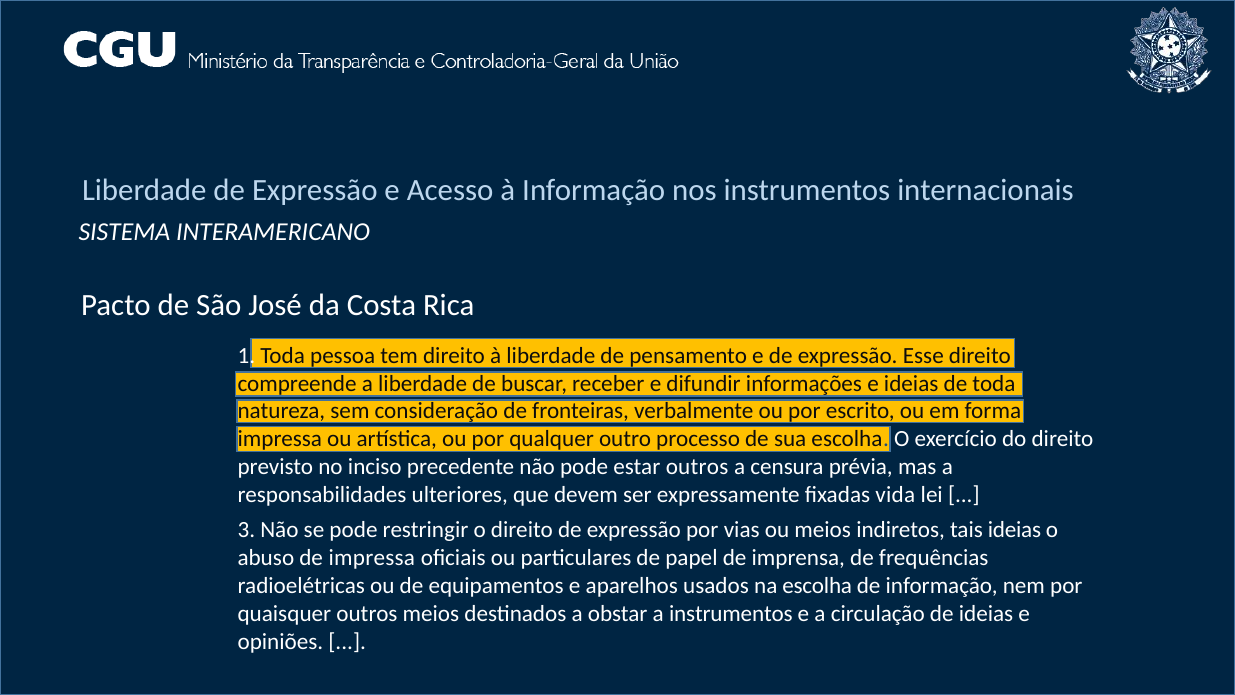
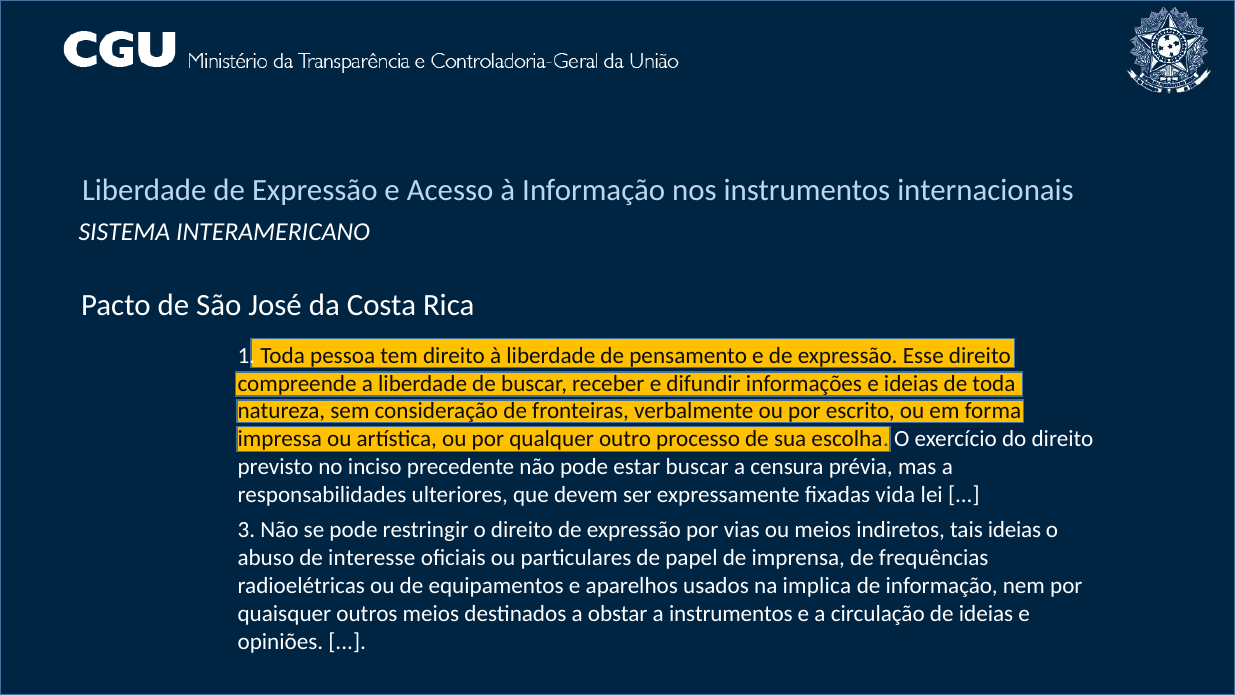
estar outros: outros -> buscar
de impressa: impressa -> interesse
na escolha: escolha -> implica
